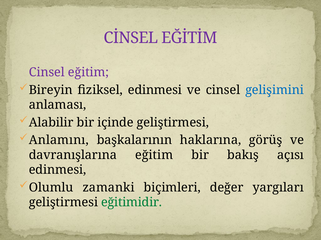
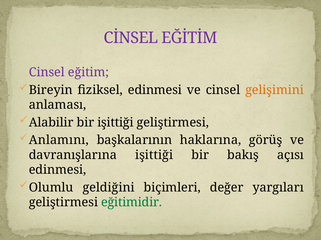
gelişimini colour: blue -> orange
bir içinde: içinde -> işittiği
davranışlarına eğitim: eğitim -> işittiği
zamanki: zamanki -> geldiğini
